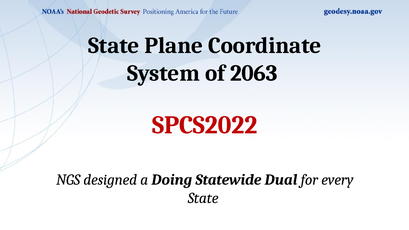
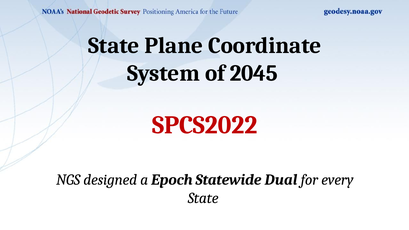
2063: 2063 -> 2045
Doing: Doing -> Epoch
